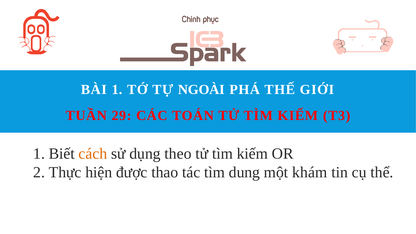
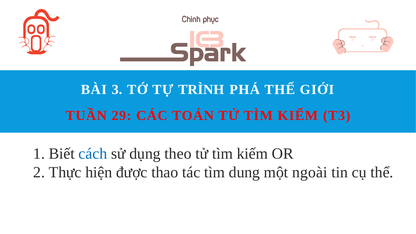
BÀI 1: 1 -> 3
NGOÀI: NGOÀI -> TRÌNH
cách colour: orange -> blue
khám: khám -> ngoài
